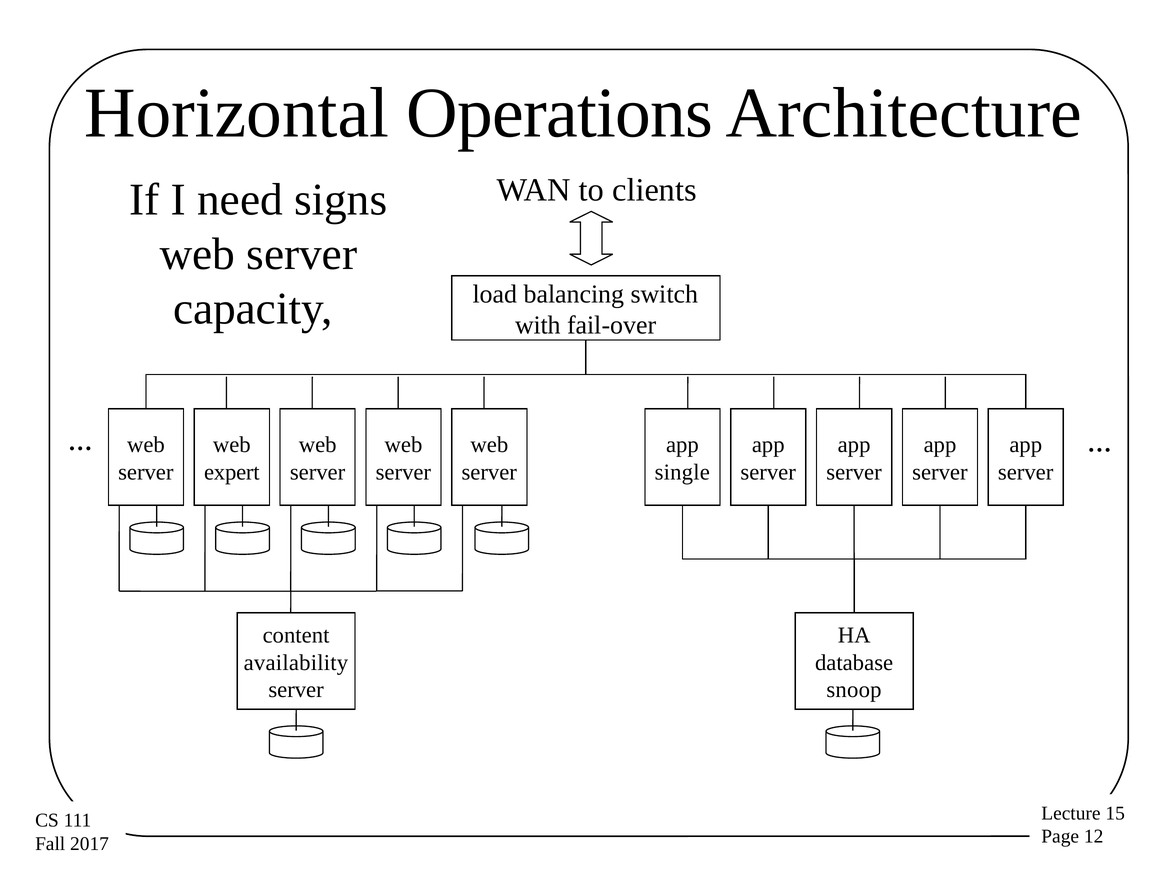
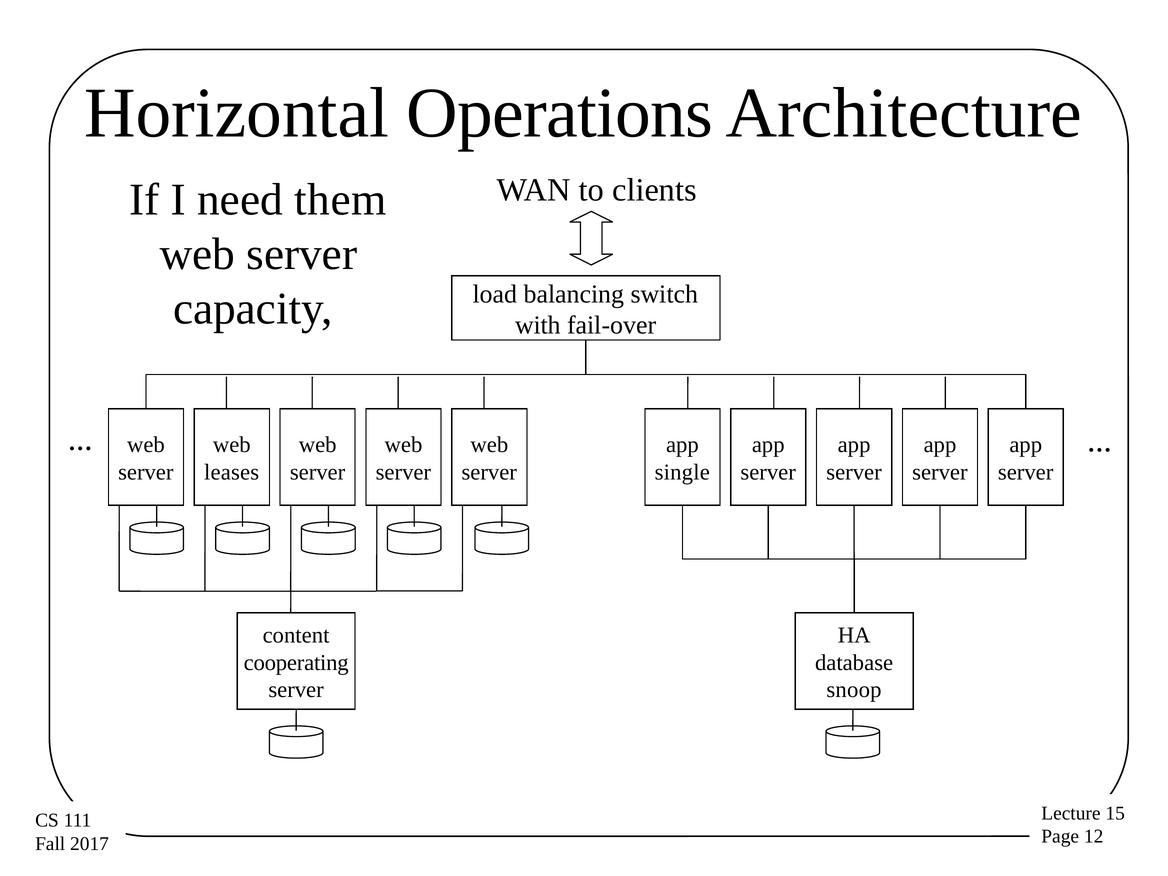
signs: signs -> them
expert: expert -> leases
availability: availability -> cooperating
